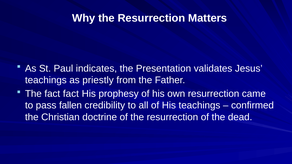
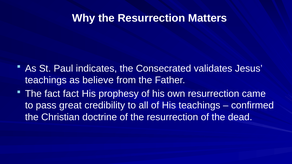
Presentation: Presentation -> Consecrated
priestly: priestly -> believe
fallen: fallen -> great
